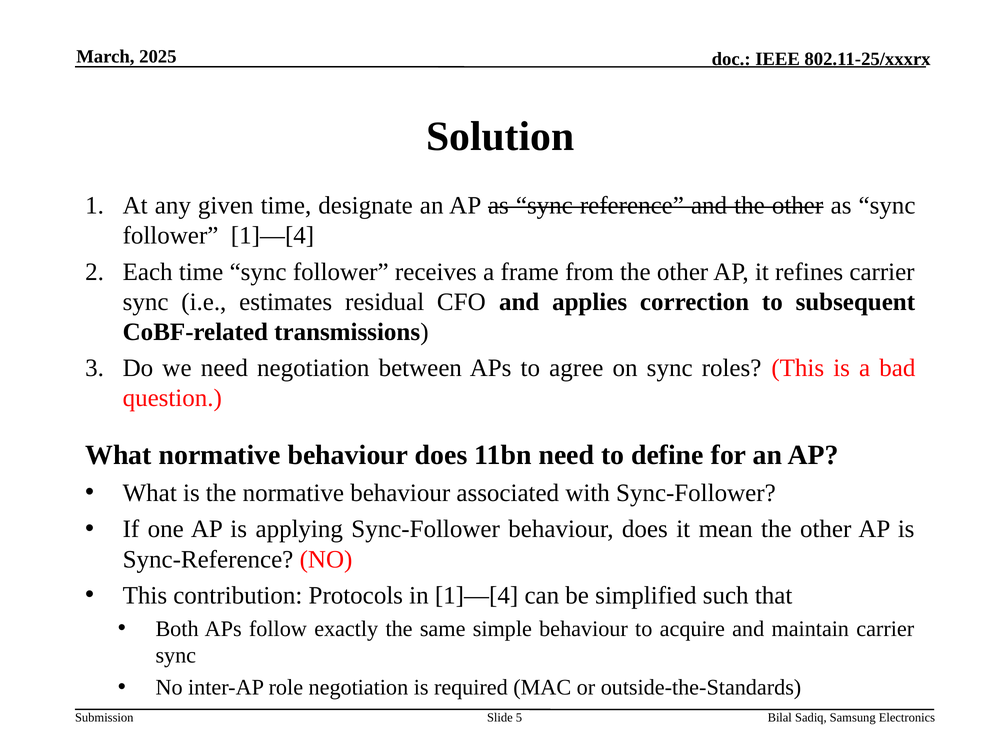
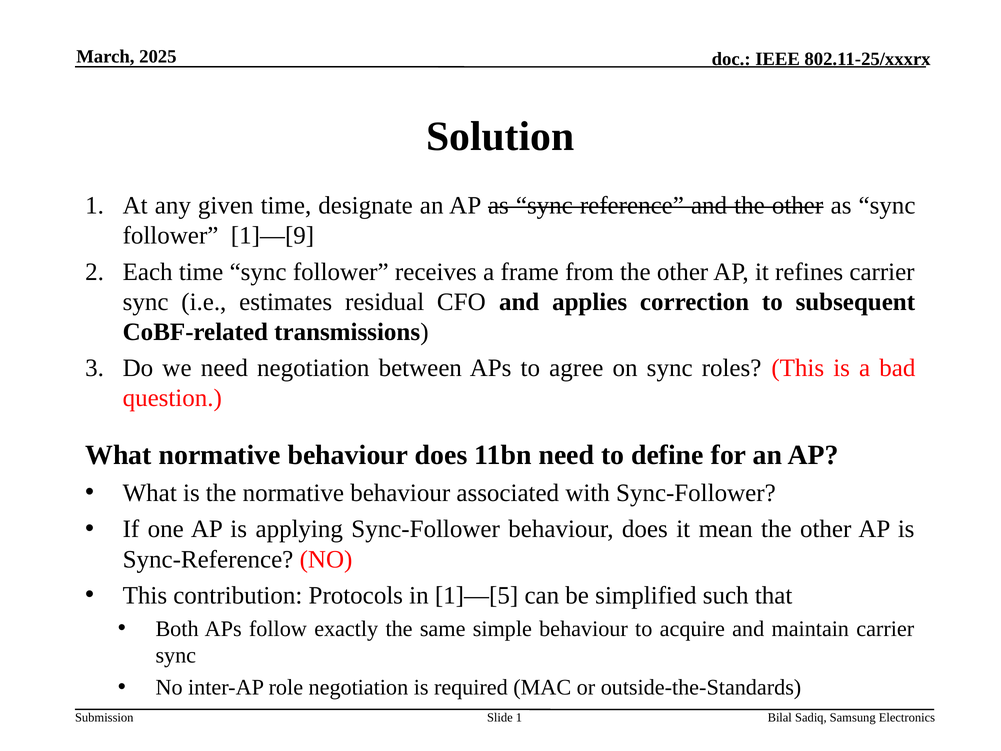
follower 1]—[4: 1]—[4 -> 1]—[9
in 1]—[4: 1]—[4 -> 1]—[5
Slide 5: 5 -> 1
